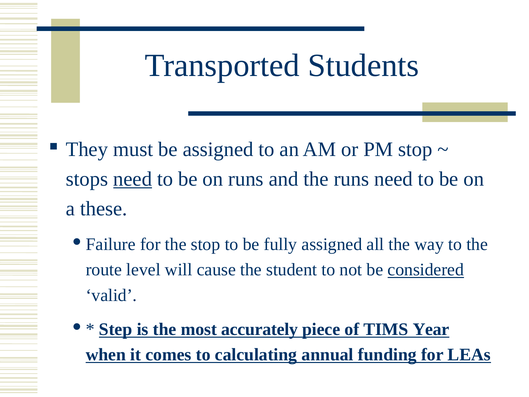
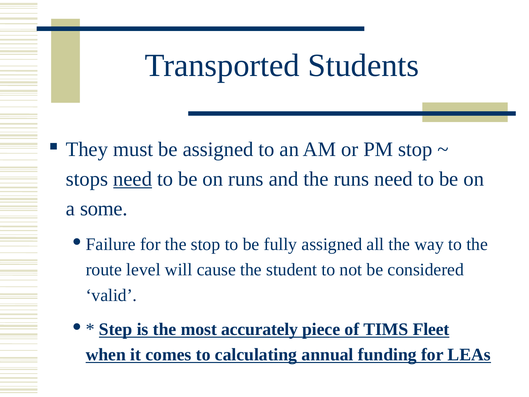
these: these -> some
considered underline: present -> none
Year: Year -> Fleet
